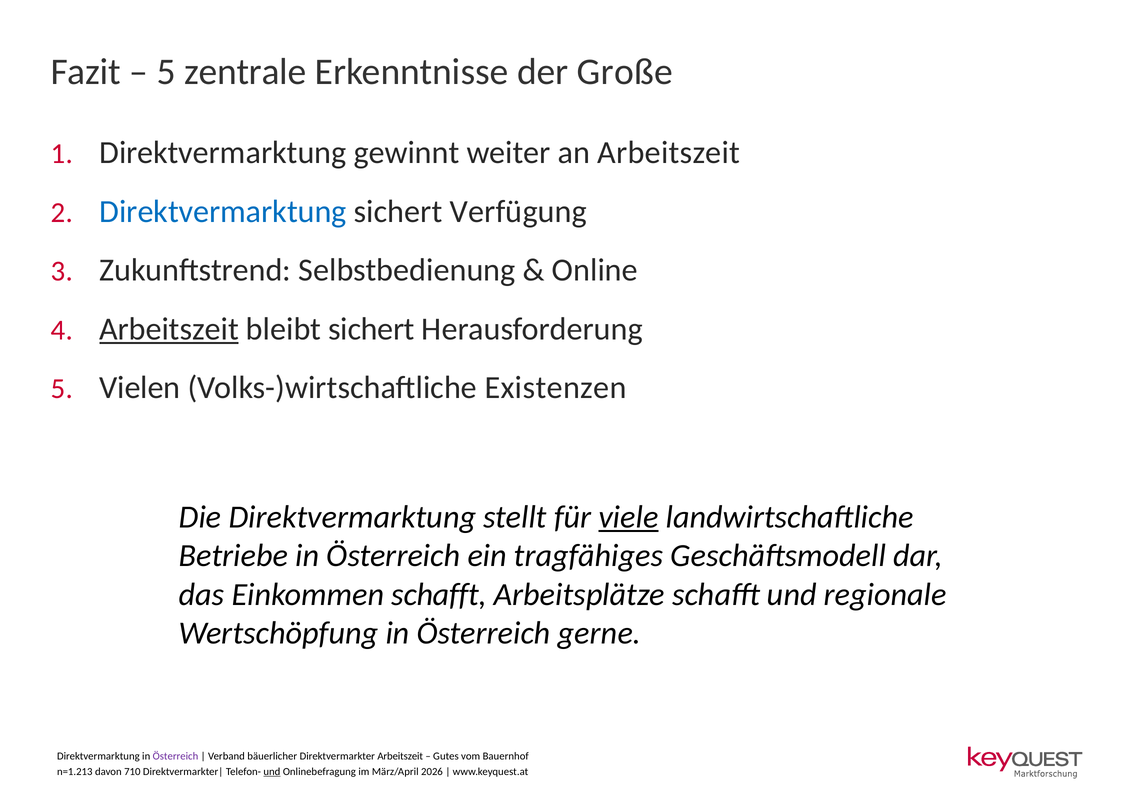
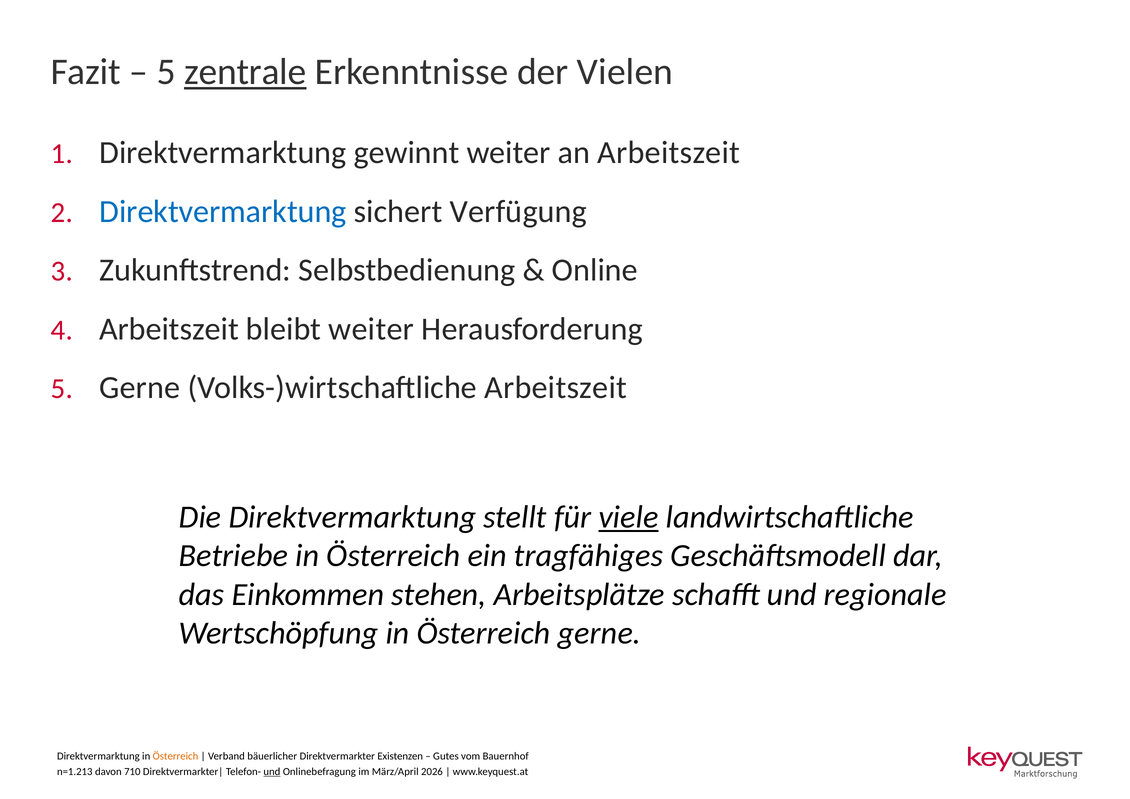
zentrale underline: none -> present
Große: Große -> Vielen
Arbeitszeit at (169, 329) underline: present -> none
bleibt sichert: sichert -> weiter
5 Vielen: Vielen -> Gerne
Volks-)wirtschaftliche Existenzen: Existenzen -> Arbeitszeit
Einkommen schafft: schafft -> stehen
Österreich at (175, 756) colour: purple -> orange
Arbeitszeit at (400, 756): Arbeitszeit -> Existenzen
